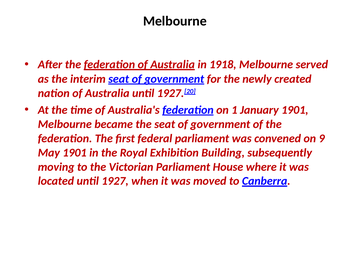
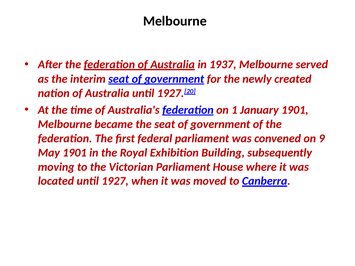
1918: 1918 -> 1937
